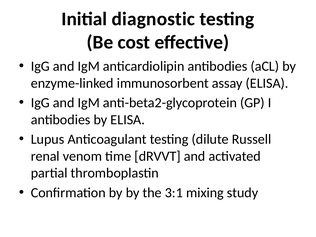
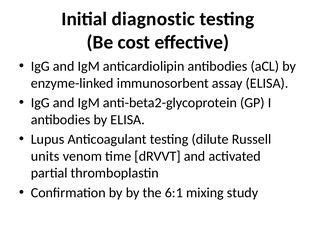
renal: renal -> units
3:1: 3:1 -> 6:1
